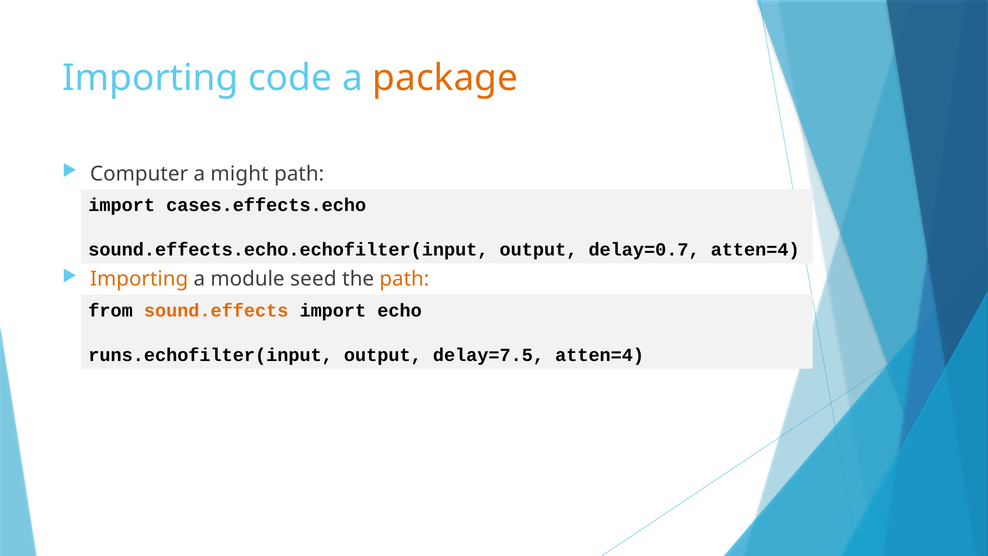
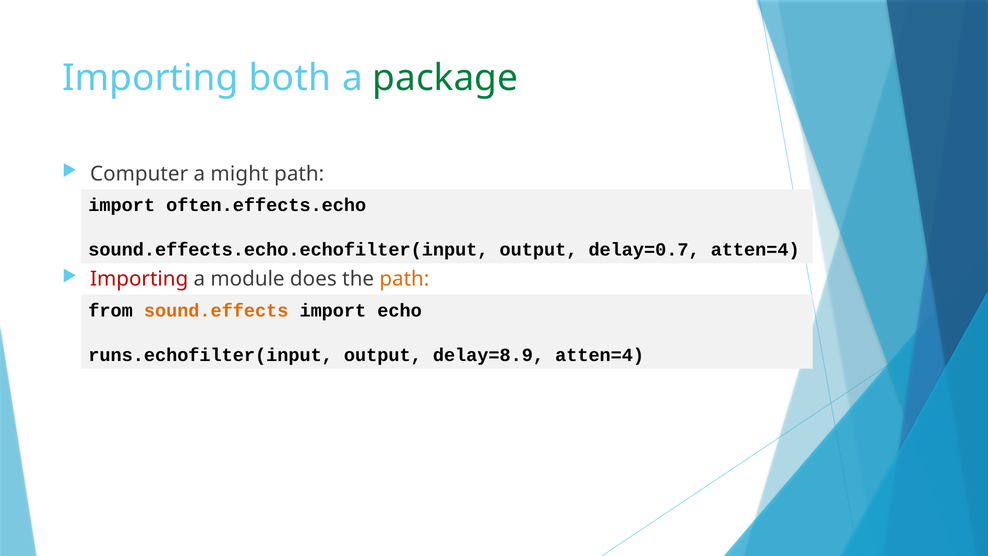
code: code -> both
package colour: orange -> green
cases.effects.echo: cases.effects.echo -> often.effects.echo
Importing at (139, 279) colour: orange -> red
seed: seed -> does
delay=7.5: delay=7.5 -> delay=8.9
